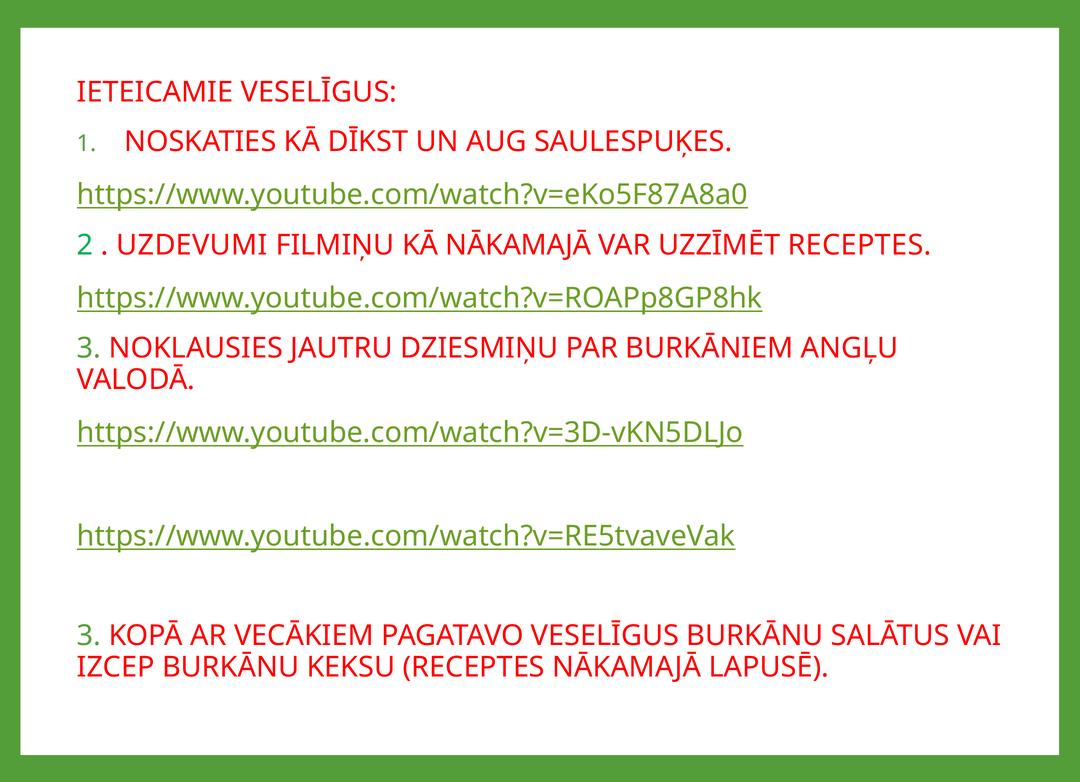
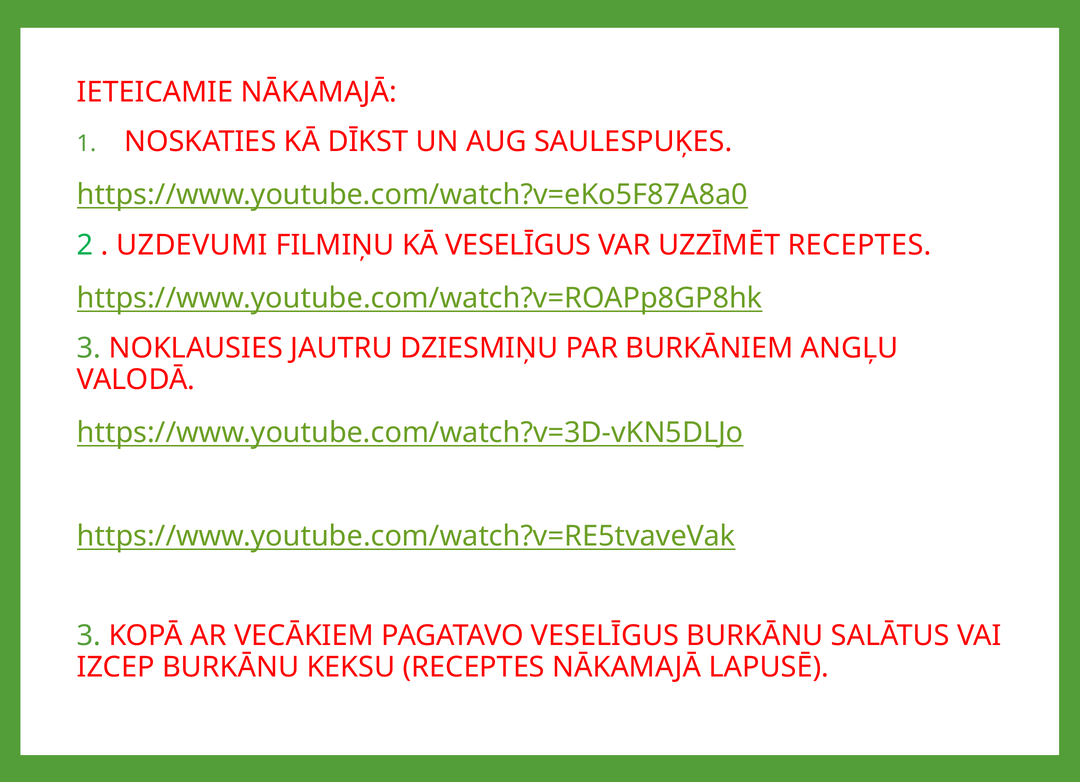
IETEICAMIE VESELĪGUS: VESELĪGUS -> NĀKAMAJĀ
KĀ NĀKAMAJĀ: NĀKAMAJĀ -> VESELĪGUS
